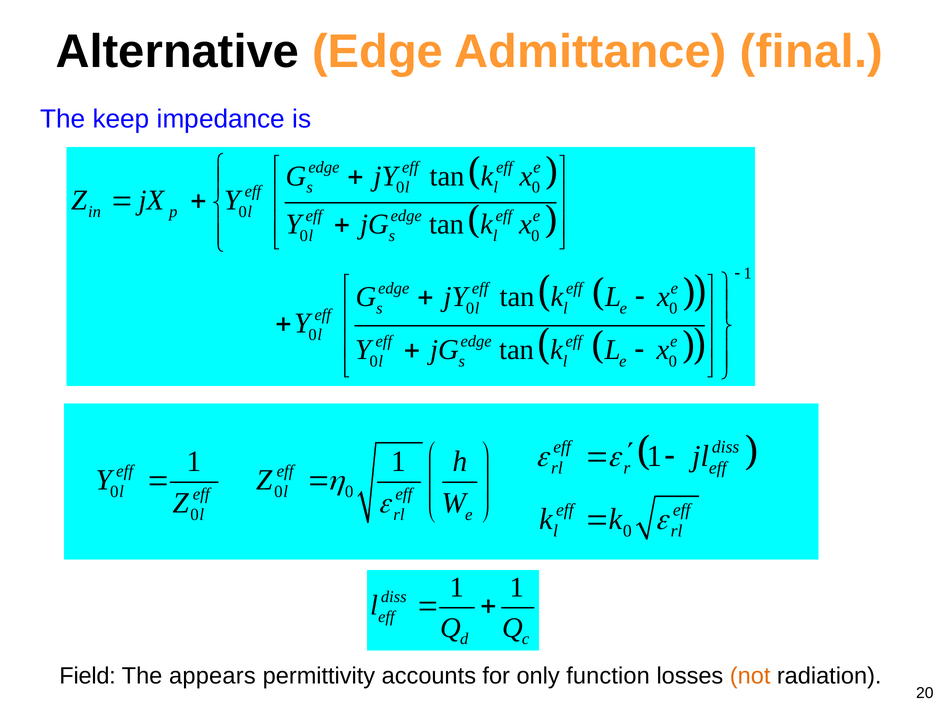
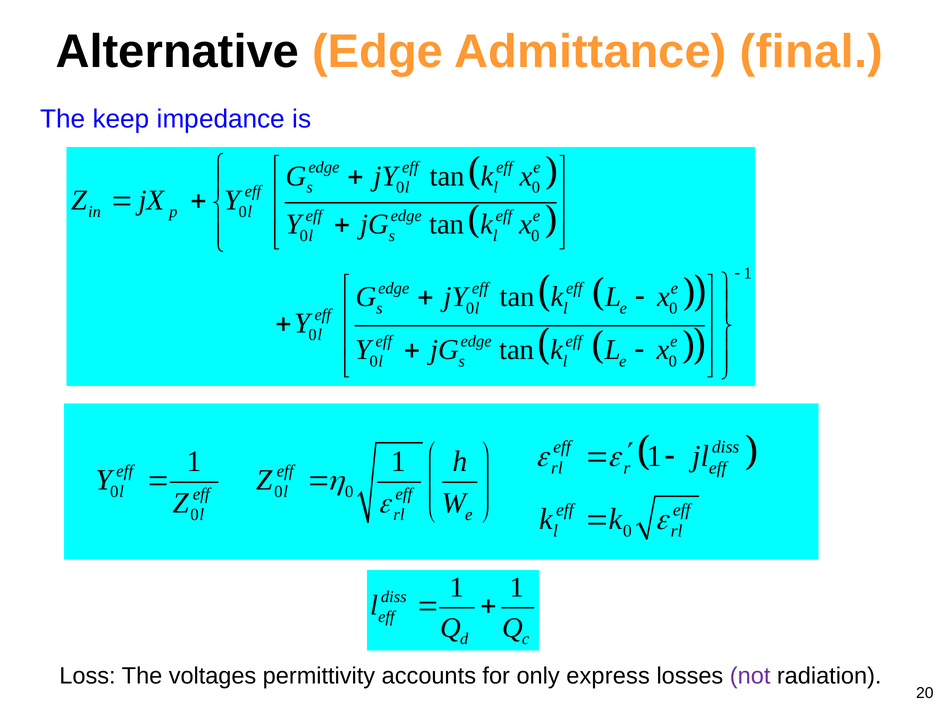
Field: Field -> Loss
appears: appears -> voltages
function: function -> express
not colour: orange -> purple
